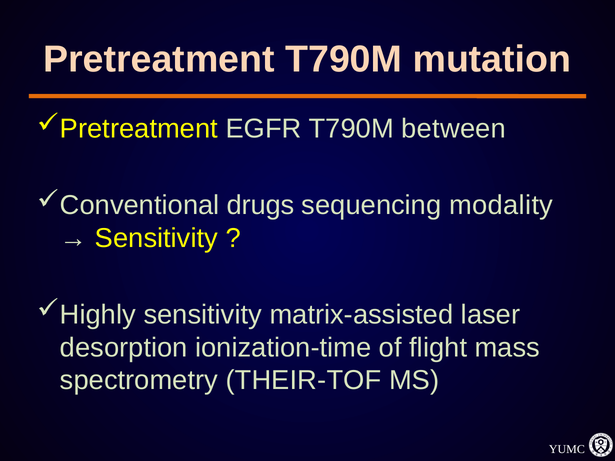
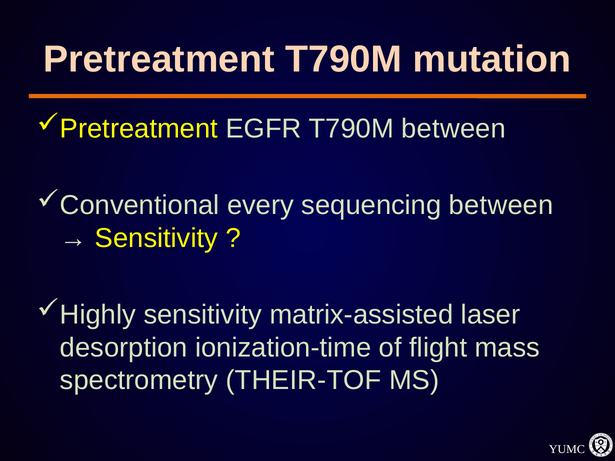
drugs: drugs -> every
sequencing modality: modality -> between
